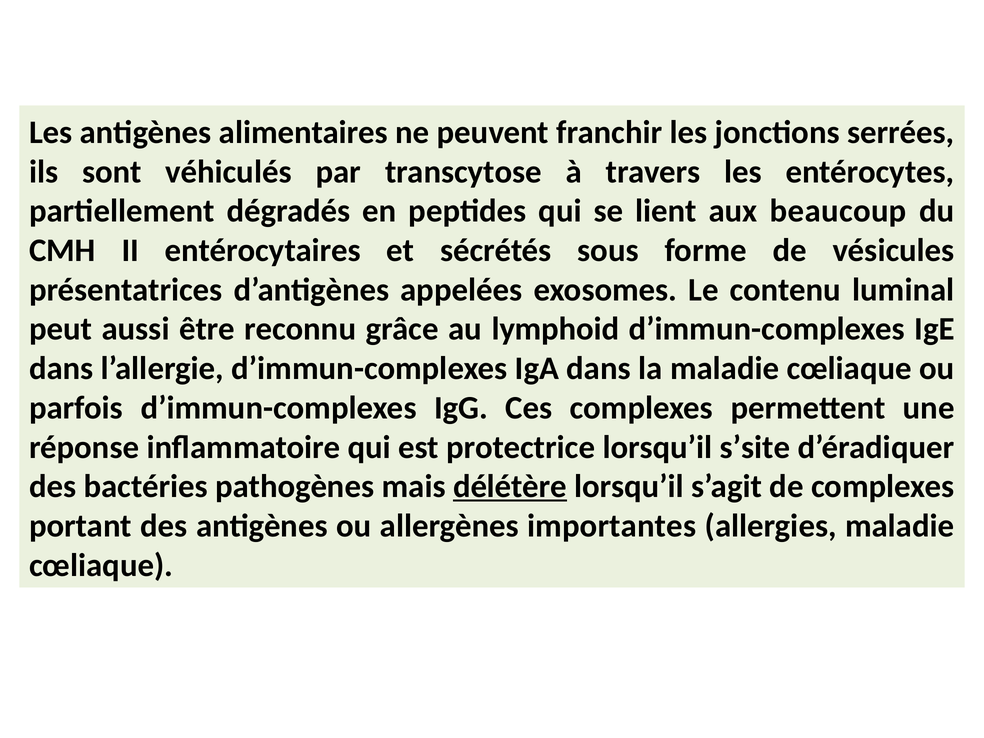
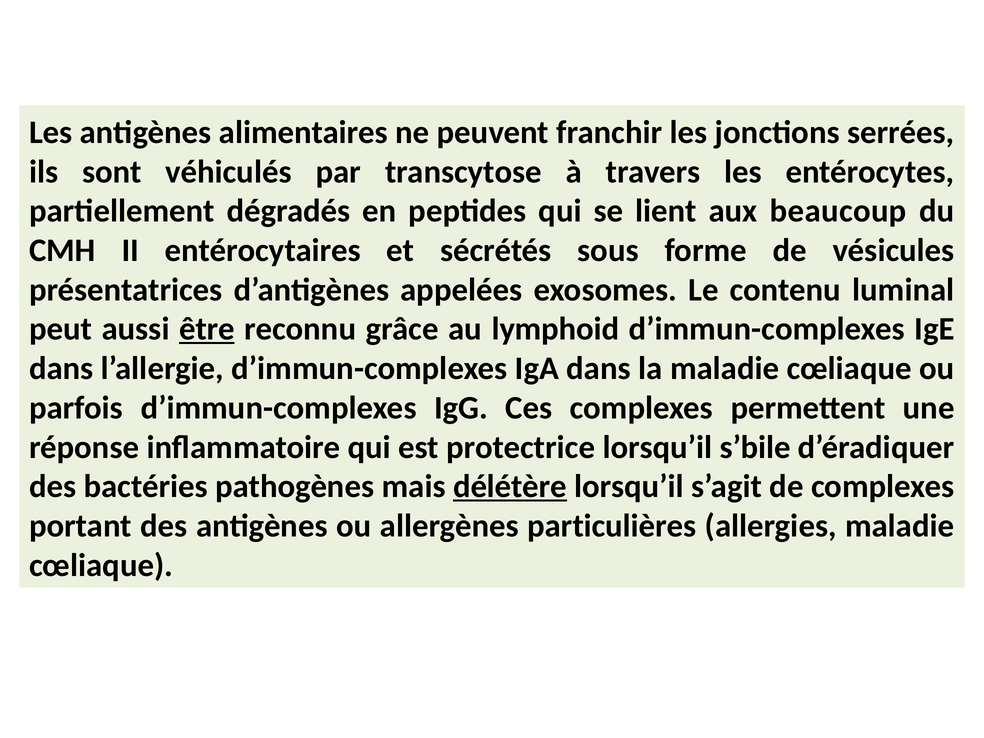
être underline: none -> present
s’site: s’site -> s’bile
importantes: importantes -> particulières
